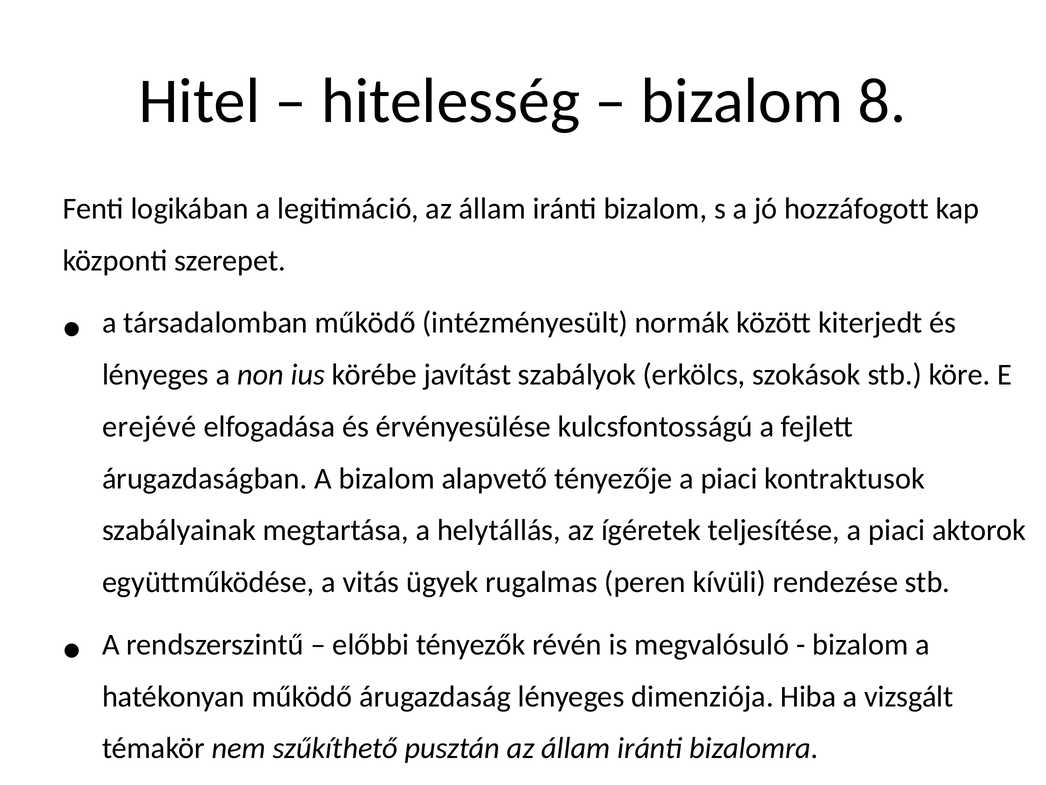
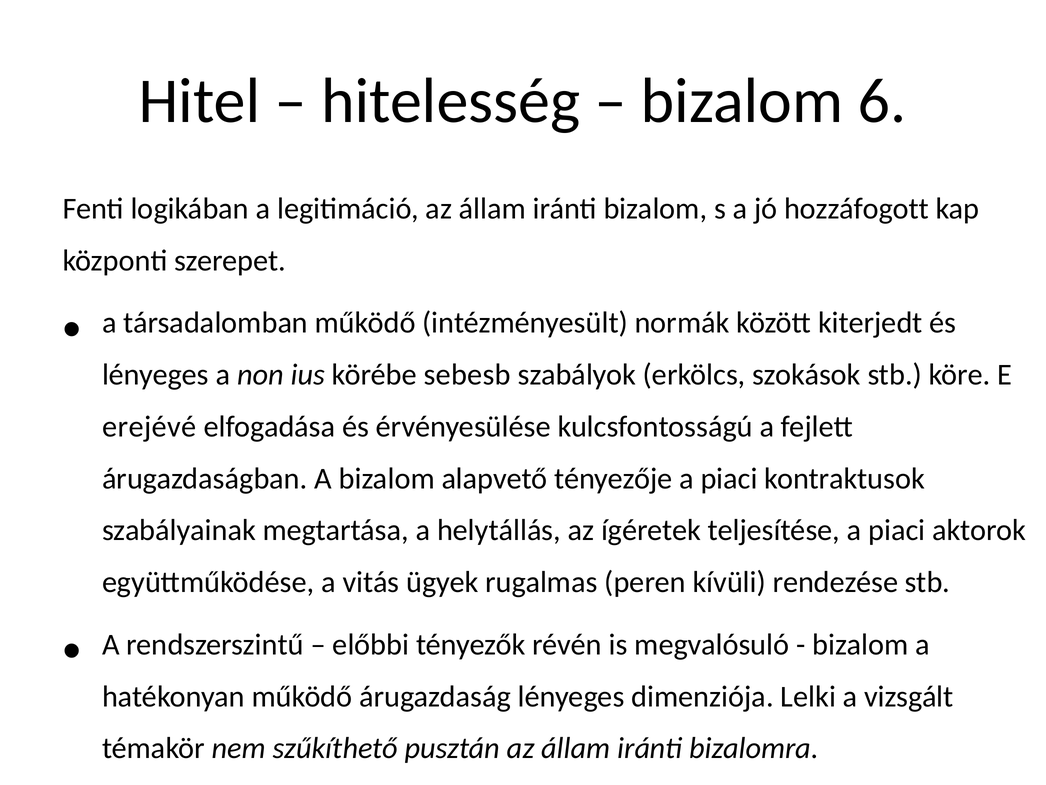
8: 8 -> 6
javítást: javítást -> sebesb
Hiba: Hiba -> Lelki
